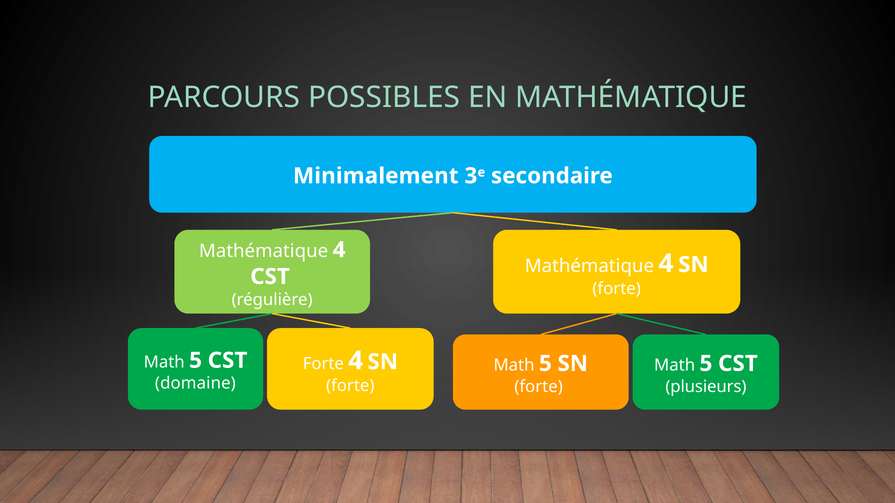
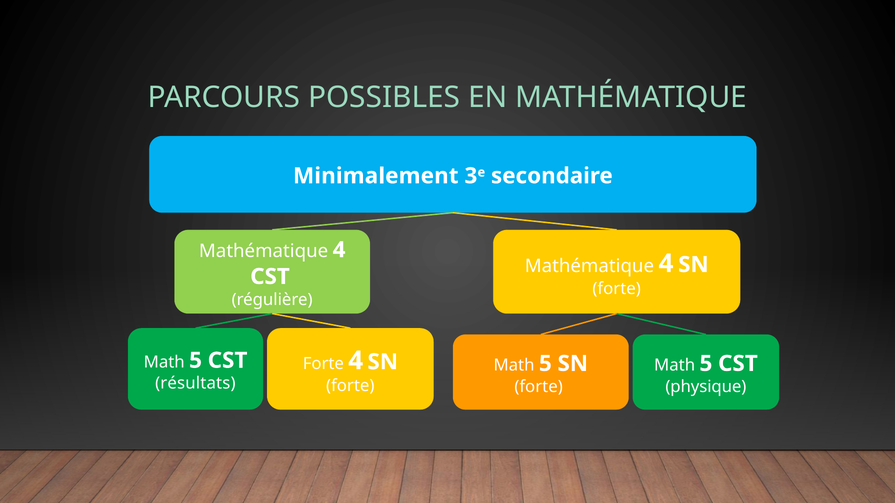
domaine: domaine -> résultats
plusieurs: plusieurs -> physique
